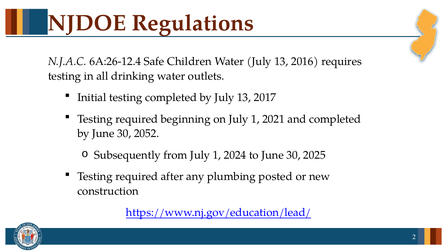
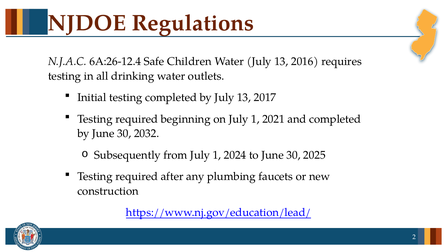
2052: 2052 -> 2032
posted: posted -> faucets
